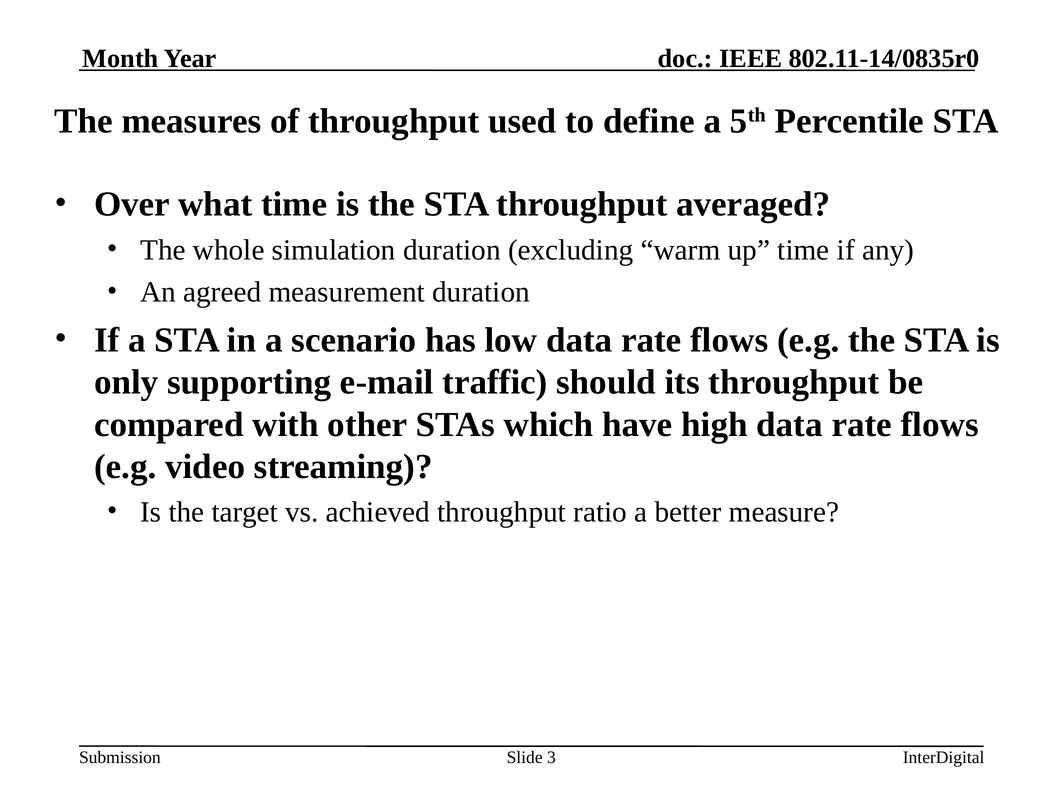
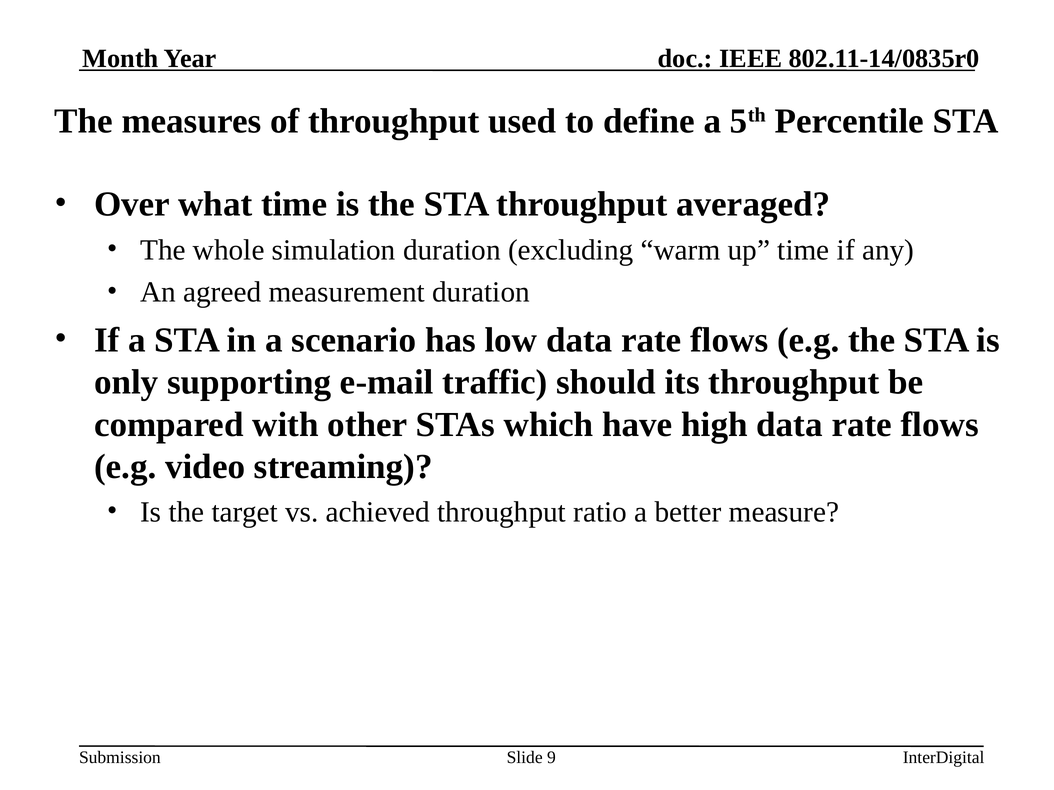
3: 3 -> 9
